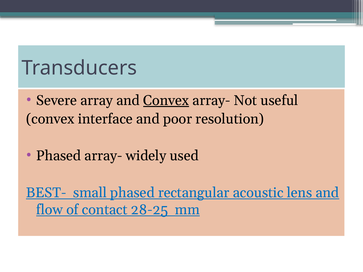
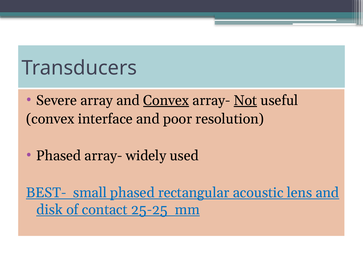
Not underline: none -> present
flow: flow -> disk
28-25: 28-25 -> 25-25
